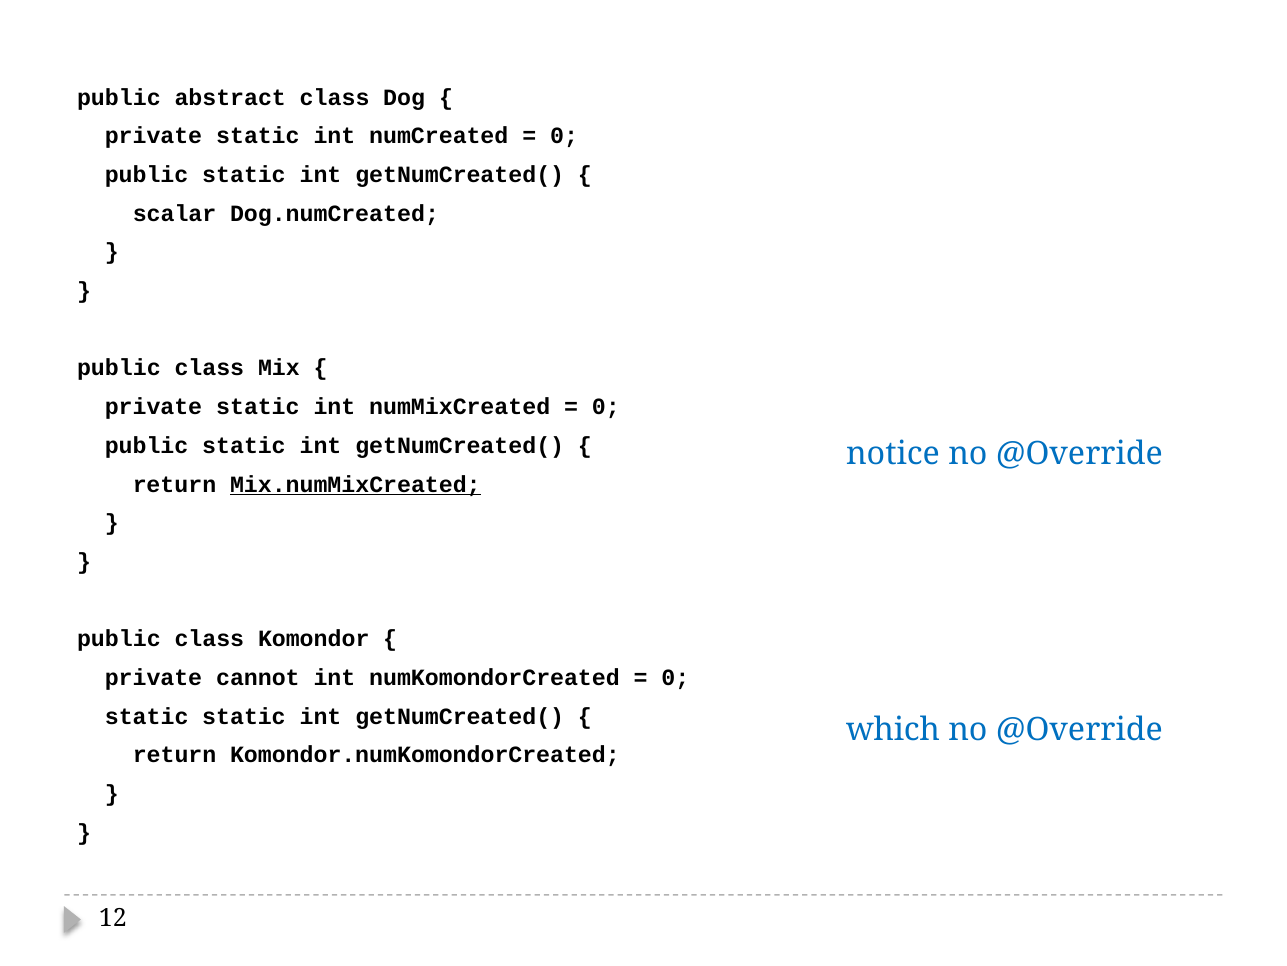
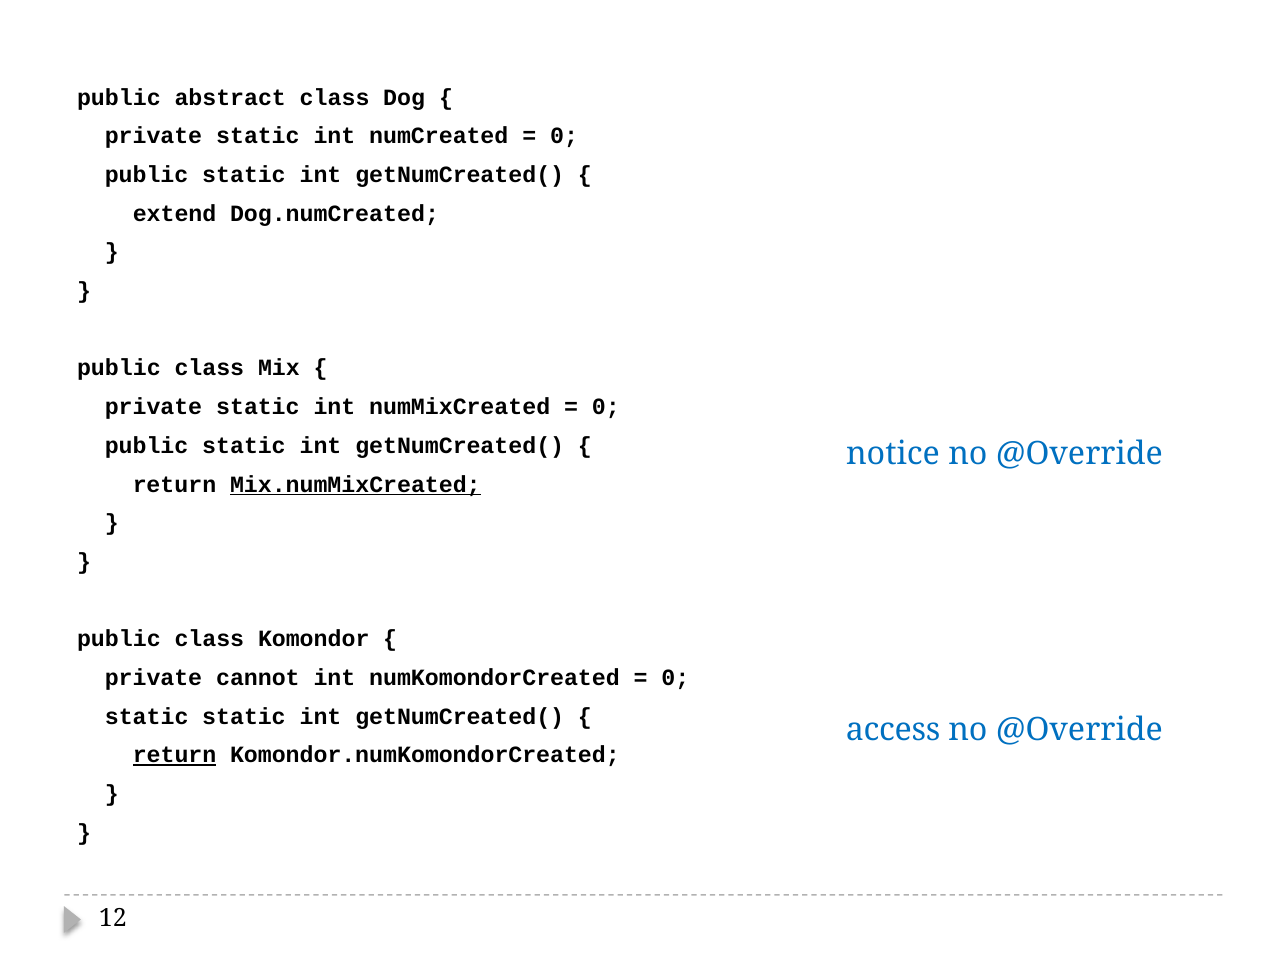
scalar: scalar -> extend
which: which -> access
return at (175, 755) underline: none -> present
